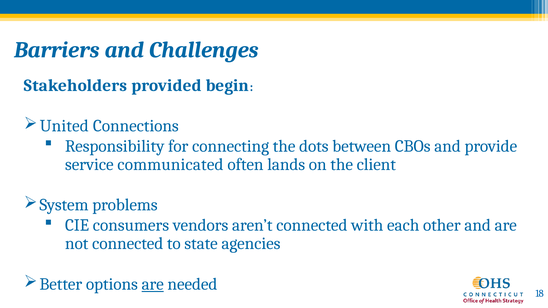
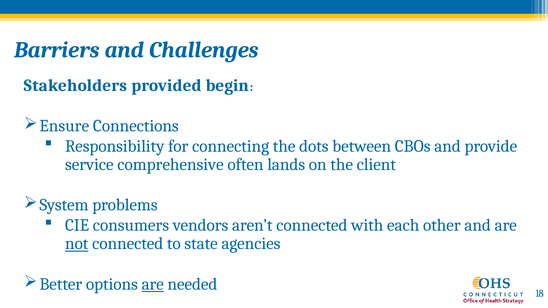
United: United -> Ensure
communicated: communicated -> comprehensive
not underline: none -> present
